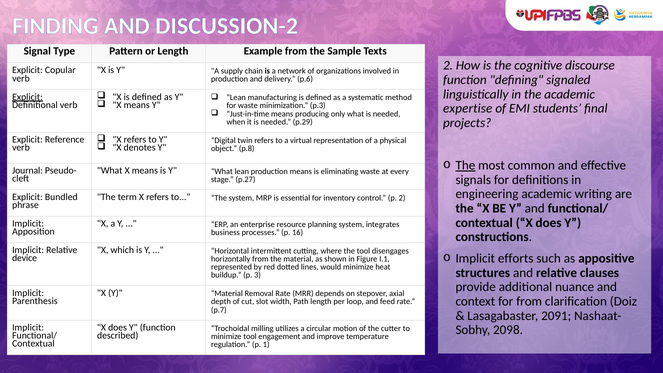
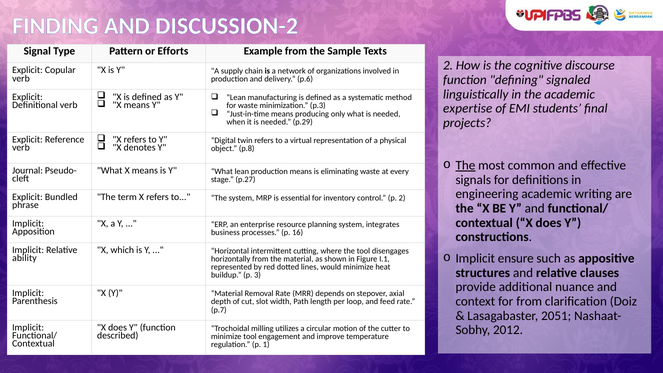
or Length: Length -> Efforts
Explicit at (27, 97) underline: present -> none
efforts: efforts -> ensure
device: device -> ability
2091: 2091 -> 2051
2098: 2098 -> 2012
